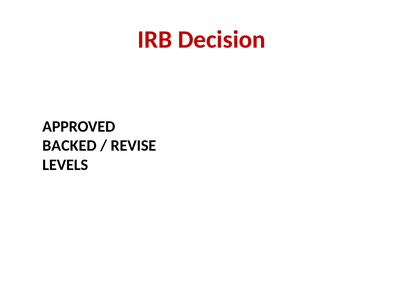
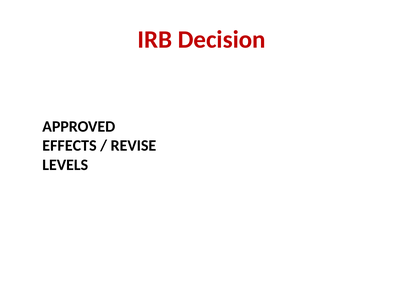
BACKED: BACKED -> EFFECTS
